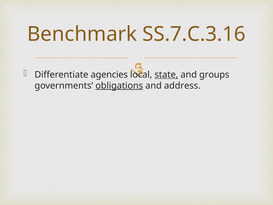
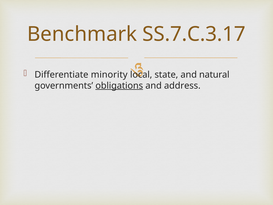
SS.7.C.3.16: SS.7.C.3.16 -> SS.7.C.3.17
agencies: agencies -> minority
state underline: present -> none
groups: groups -> natural
